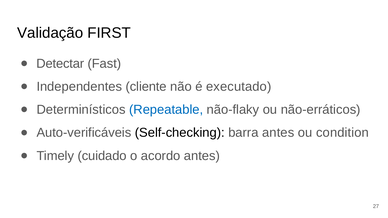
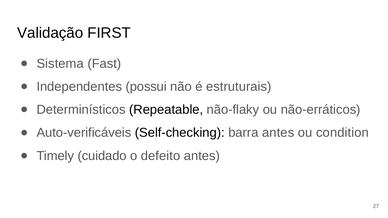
Detectar: Detectar -> Sistema
cliente: cliente -> possui
executado: executado -> estruturais
Repeatable colour: blue -> black
acordo: acordo -> defeito
